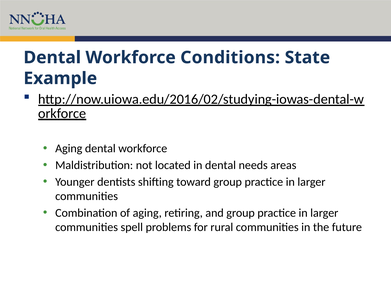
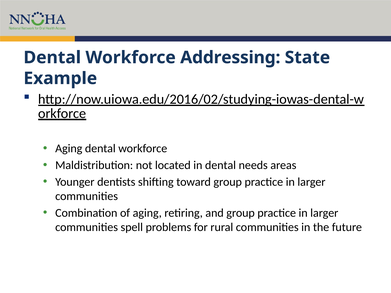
Conditions: Conditions -> Addressing
